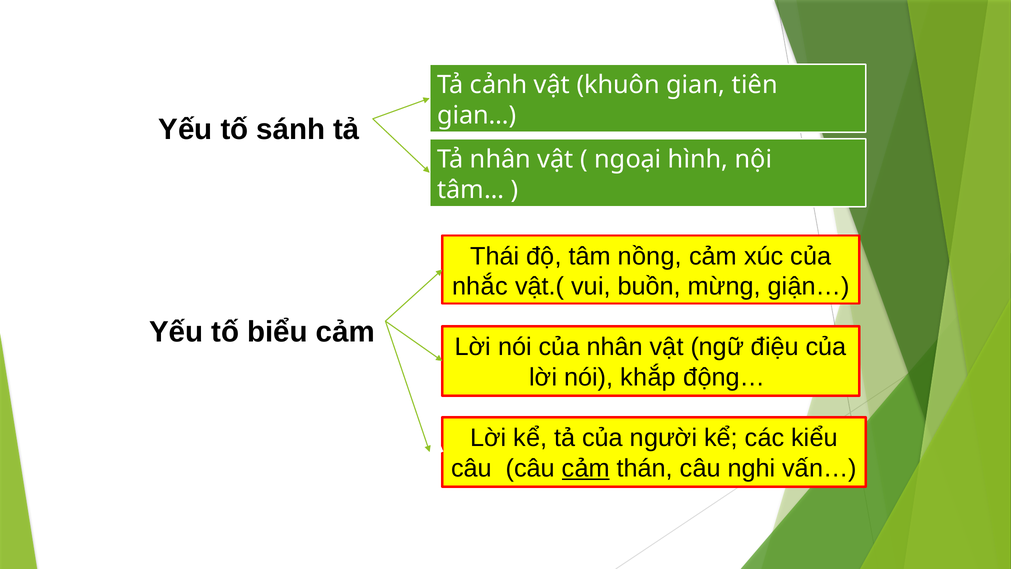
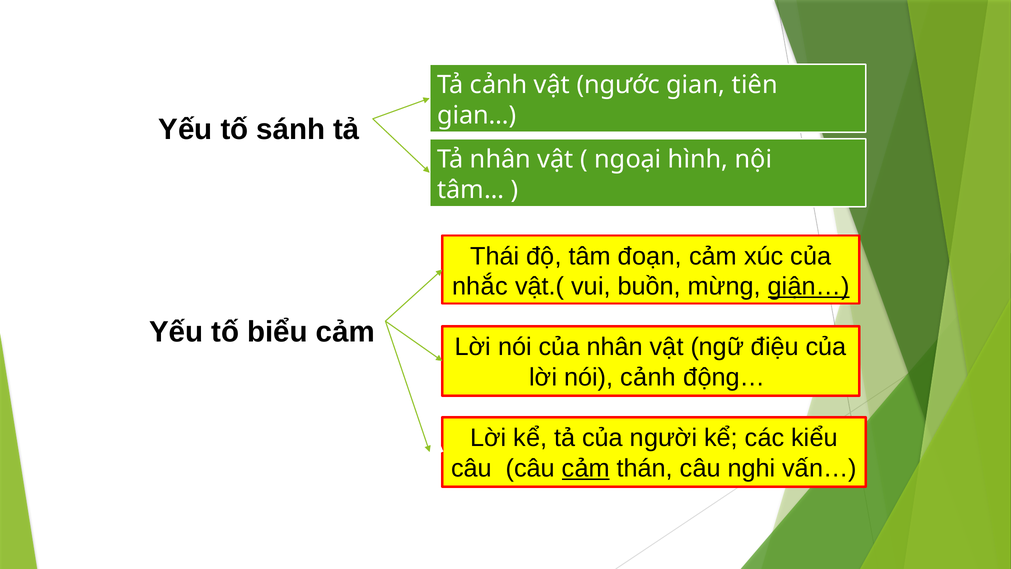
khuôn: khuôn -> ngước
nồng: nồng -> đoạn
giận… underline: none -> present
nói khắp: khắp -> cảnh
